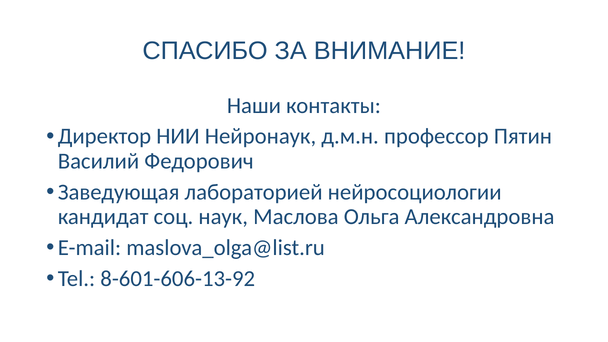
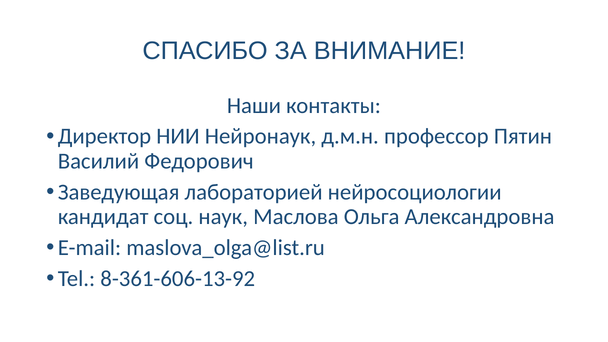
8-601-606-13-92: 8-601-606-13-92 -> 8-361-606-13-92
